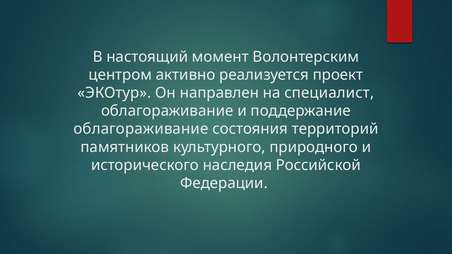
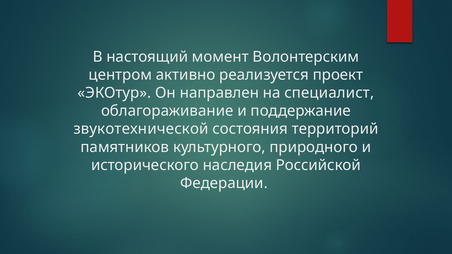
облагораживание at (141, 129): облагораживание -> звукотехнической
